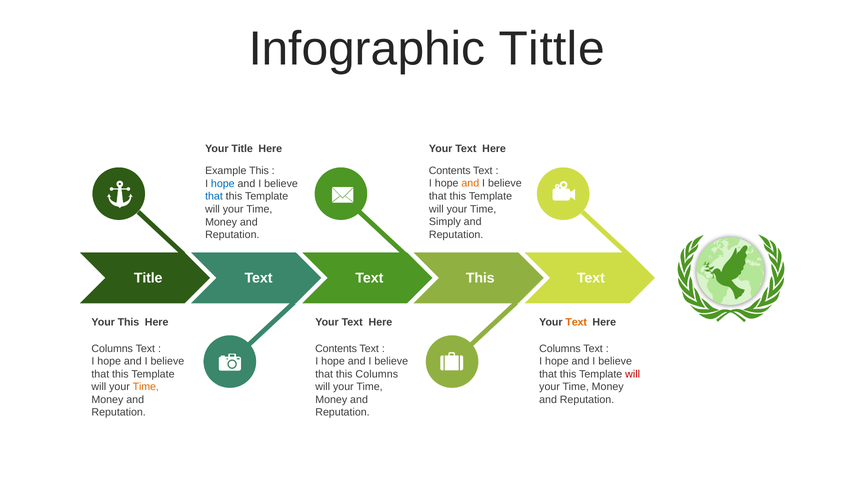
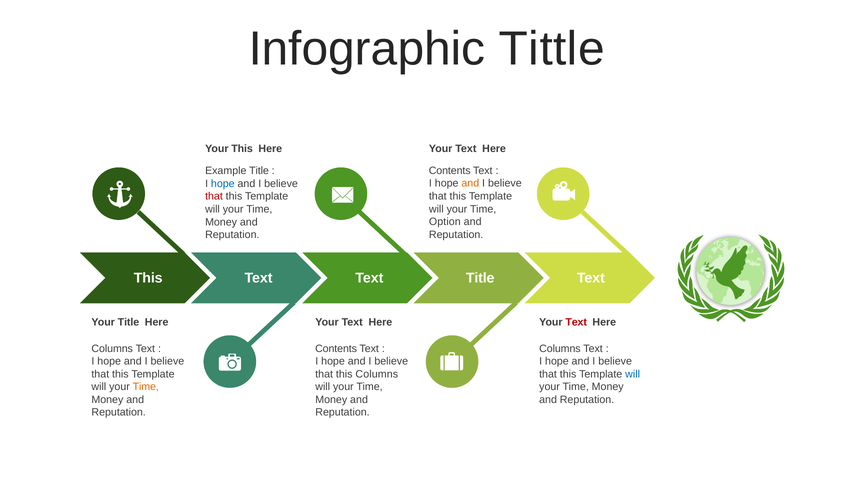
Your Title: Title -> This
Example This: This -> Title
that at (214, 197) colour: blue -> red
Simply: Simply -> Option
Title at (148, 278): Title -> This
Text This: This -> Title
Your This: This -> Title
Text at (576, 322) colour: orange -> red
will at (633, 374) colour: red -> blue
